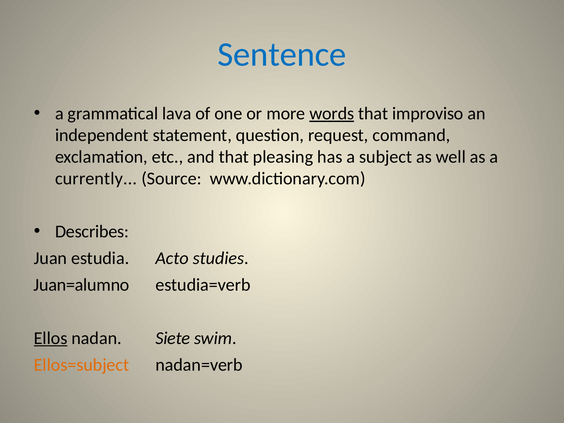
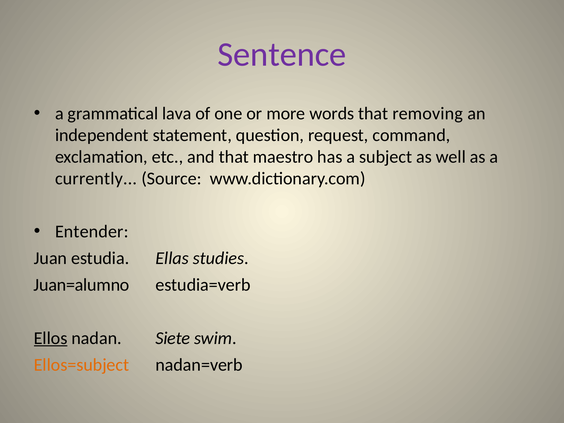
Sentence colour: blue -> purple
words underline: present -> none
improviso: improviso -> removing
pleasing: pleasing -> maestro
Describes: Describes -> Entender
Acto: Acto -> Ellas
